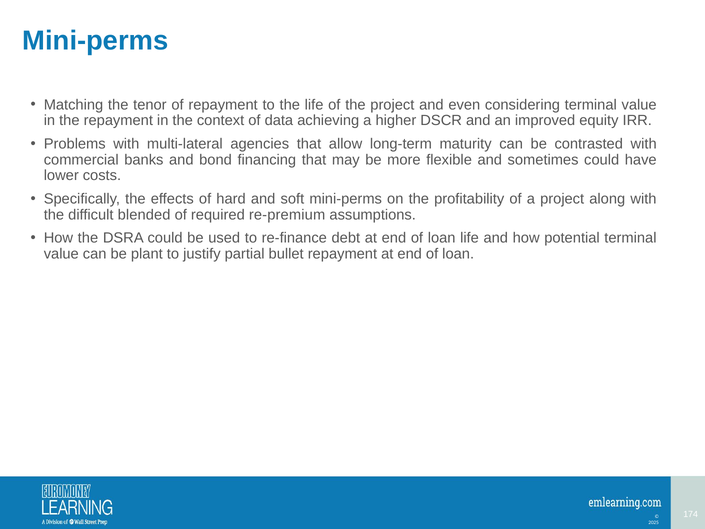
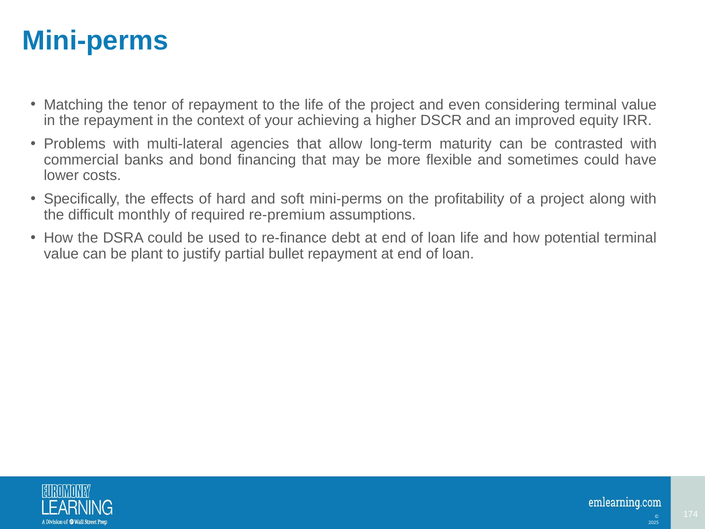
data: data -> your
blended: blended -> monthly
